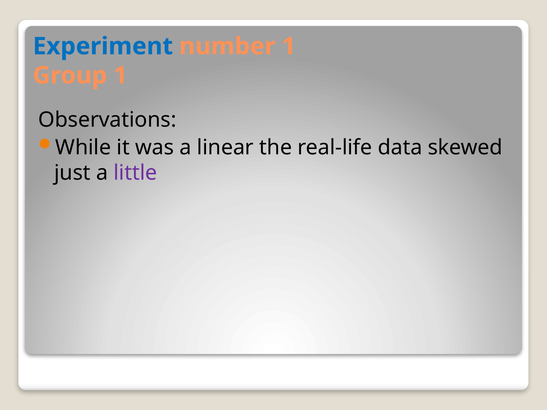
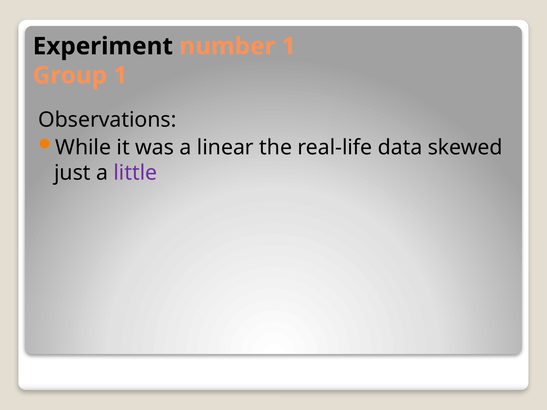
Experiment colour: blue -> black
